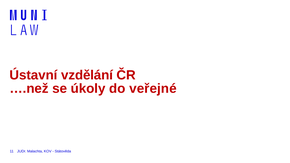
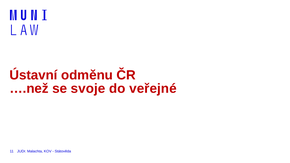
vzdělání: vzdělání -> odměnu
úkoly: úkoly -> svoje
